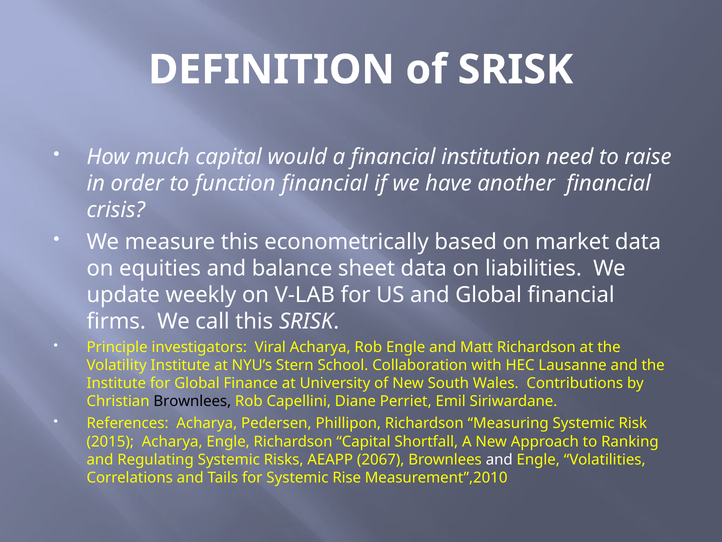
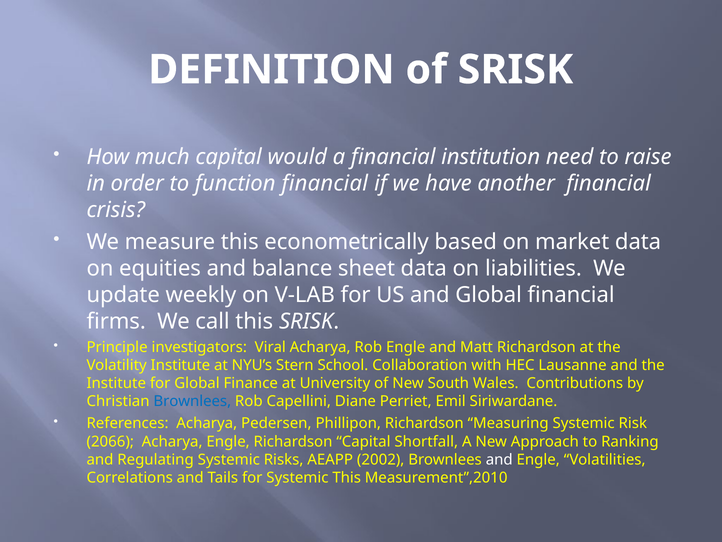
Brownlees at (192, 401) colour: black -> blue
2015: 2015 -> 2066
2067: 2067 -> 2002
Systemic Rise: Rise -> This
